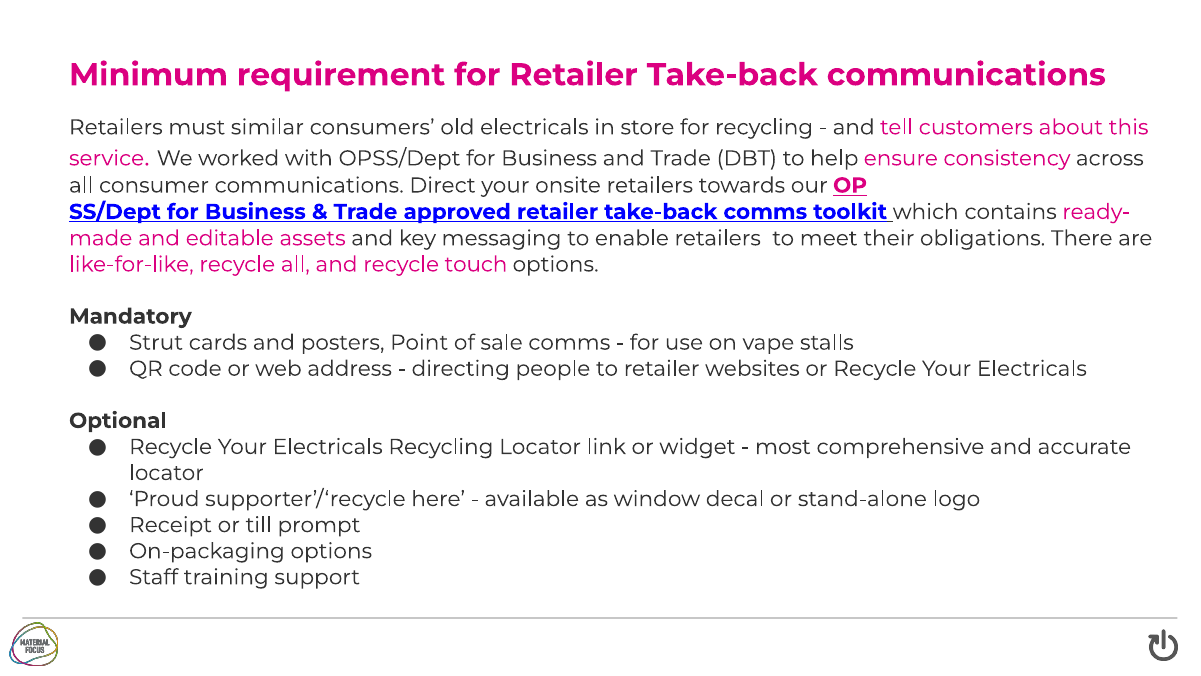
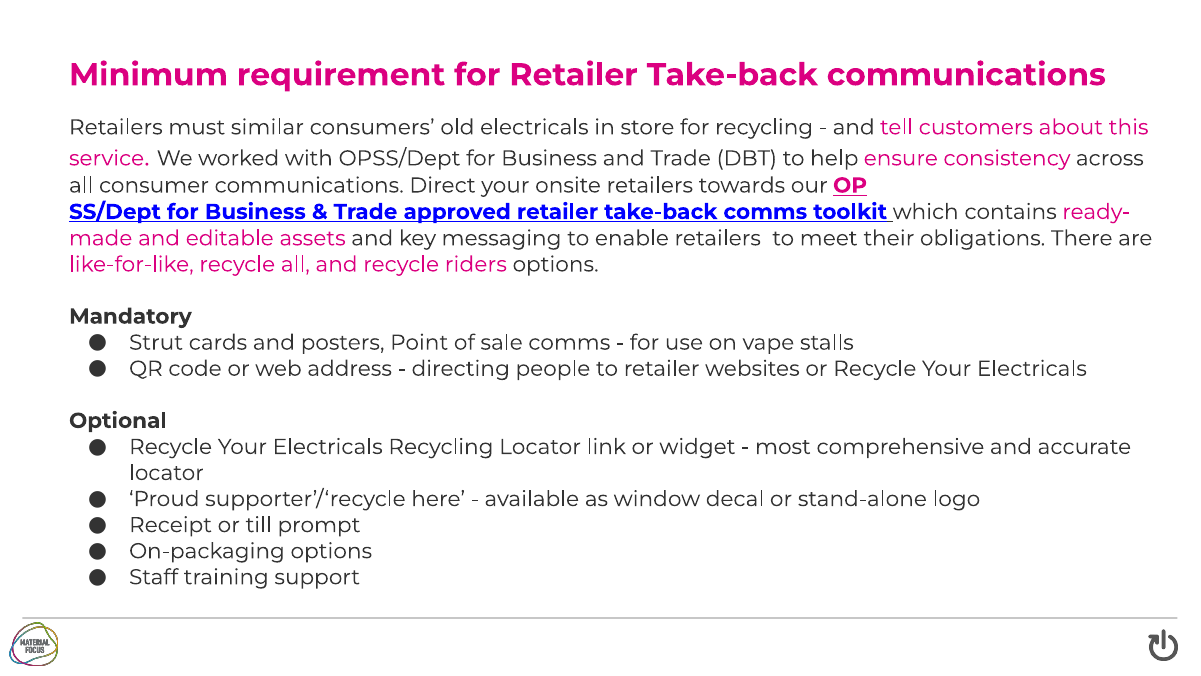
touch: touch -> riders
